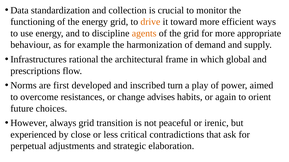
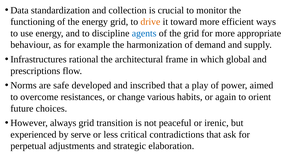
agents colour: orange -> blue
first: first -> safe
inscribed turn: turn -> that
advises: advises -> various
close: close -> serve
